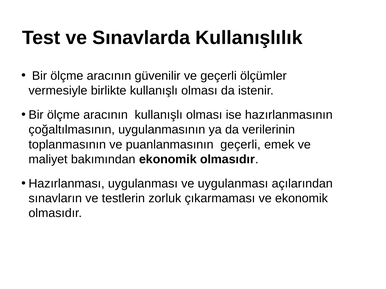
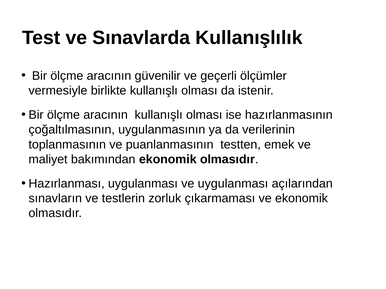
puanlanmasının geçerli: geçerli -> testten
